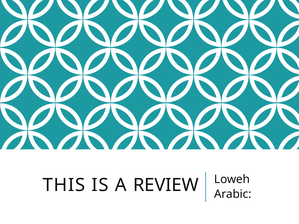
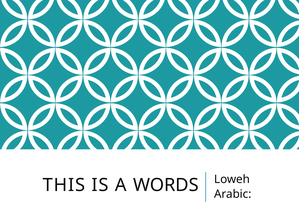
REVIEW: REVIEW -> WORDS
